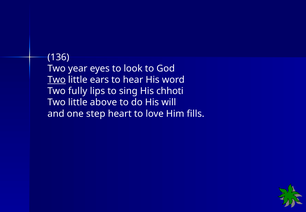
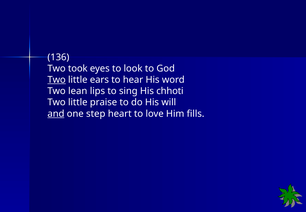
year: year -> took
fully: fully -> lean
above: above -> praise
and underline: none -> present
